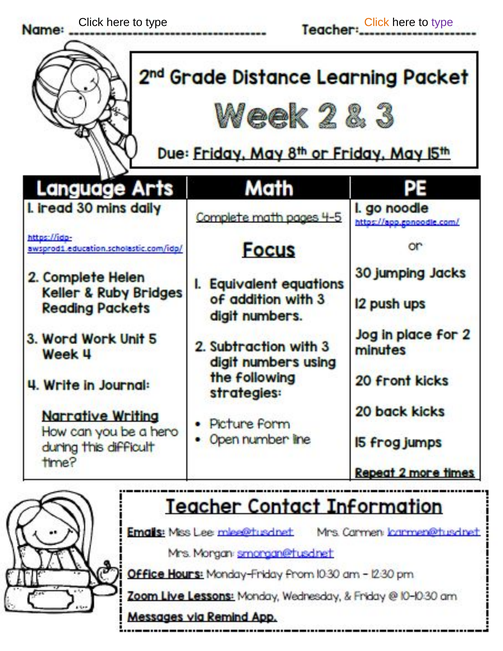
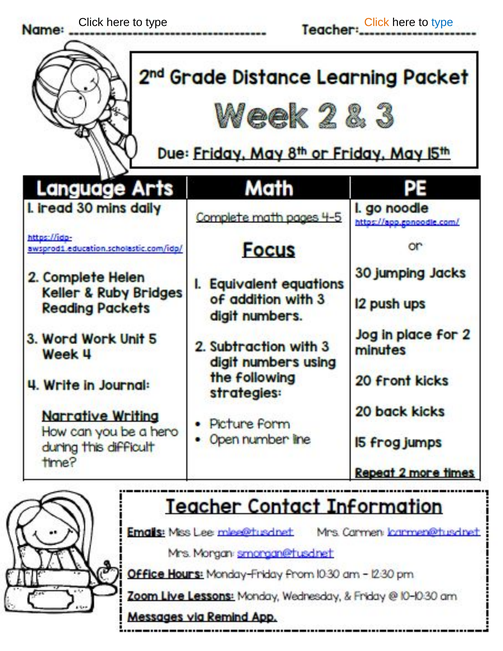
type at (442, 22) colour: purple -> blue
